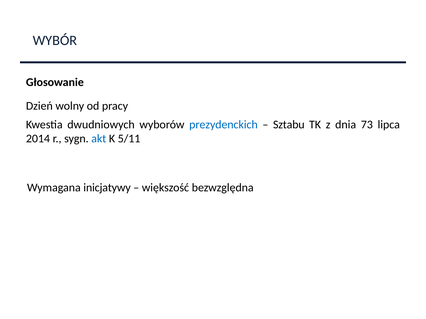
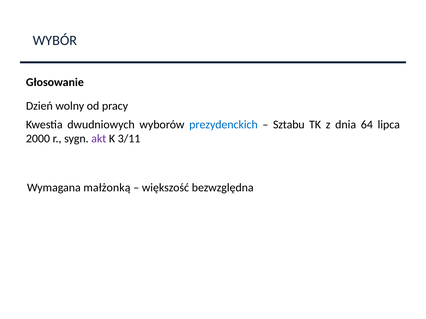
73: 73 -> 64
2014: 2014 -> 2000
akt colour: blue -> purple
5/11: 5/11 -> 3/11
inicjatywy: inicjatywy -> małżonką
